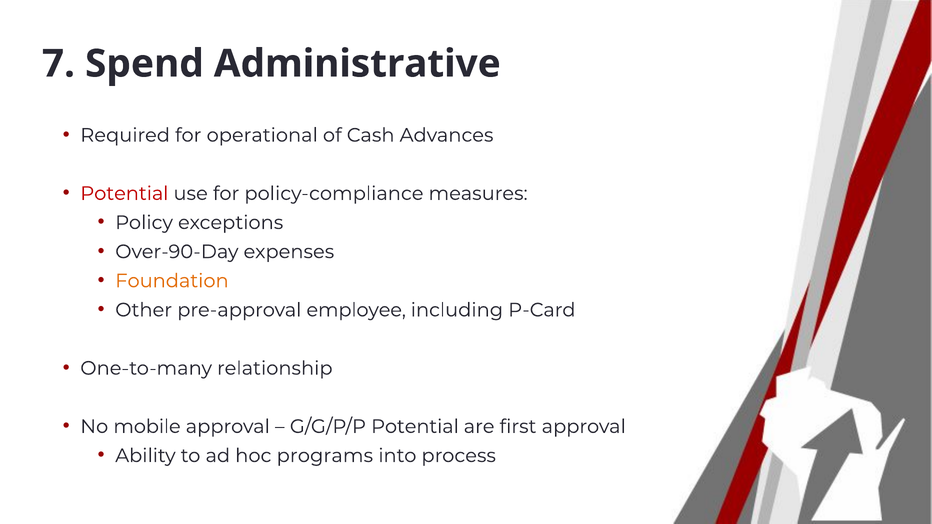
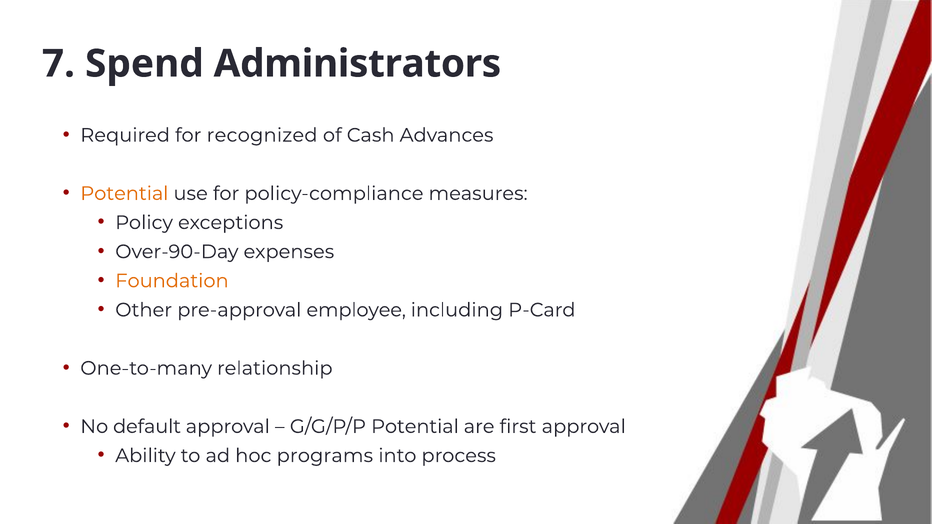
Administrative: Administrative -> Administrators
operational: operational -> recognized
Potential at (124, 194) colour: red -> orange
mobile: mobile -> default
